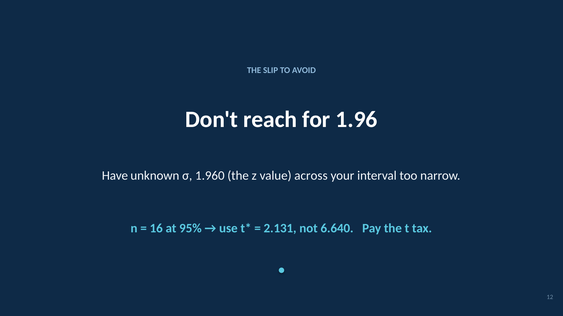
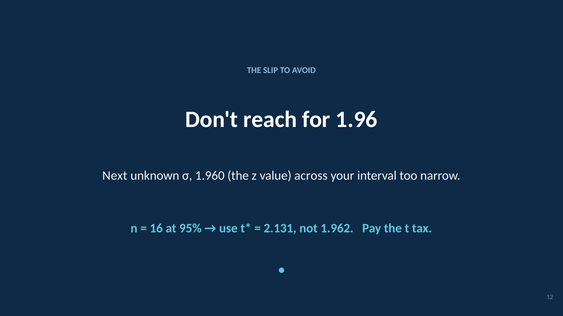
Have: Have -> Next
6.640: 6.640 -> 1.962
